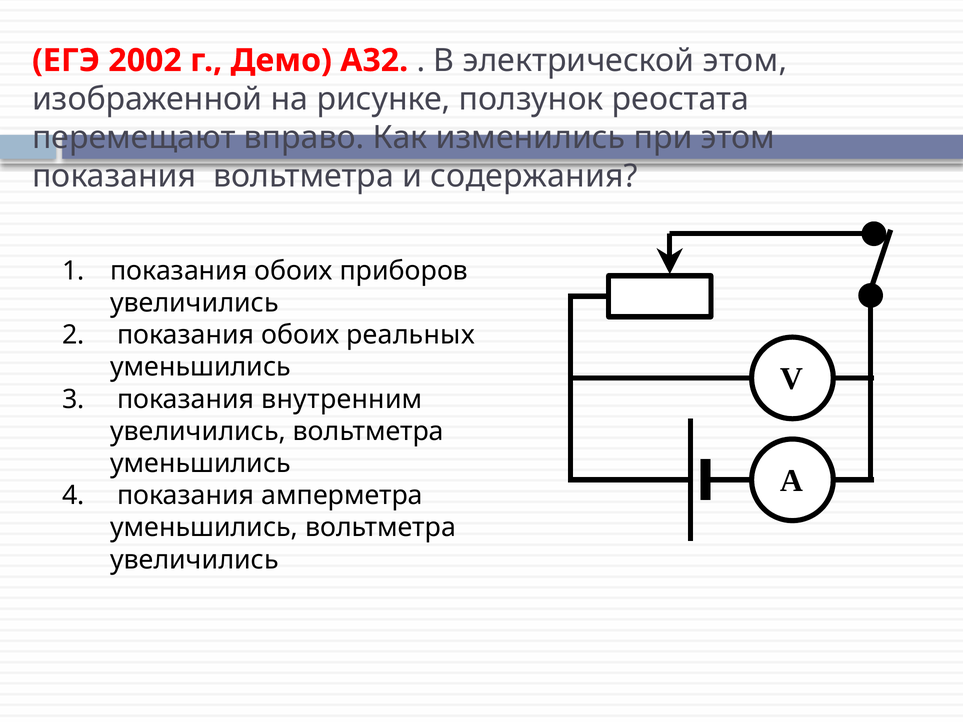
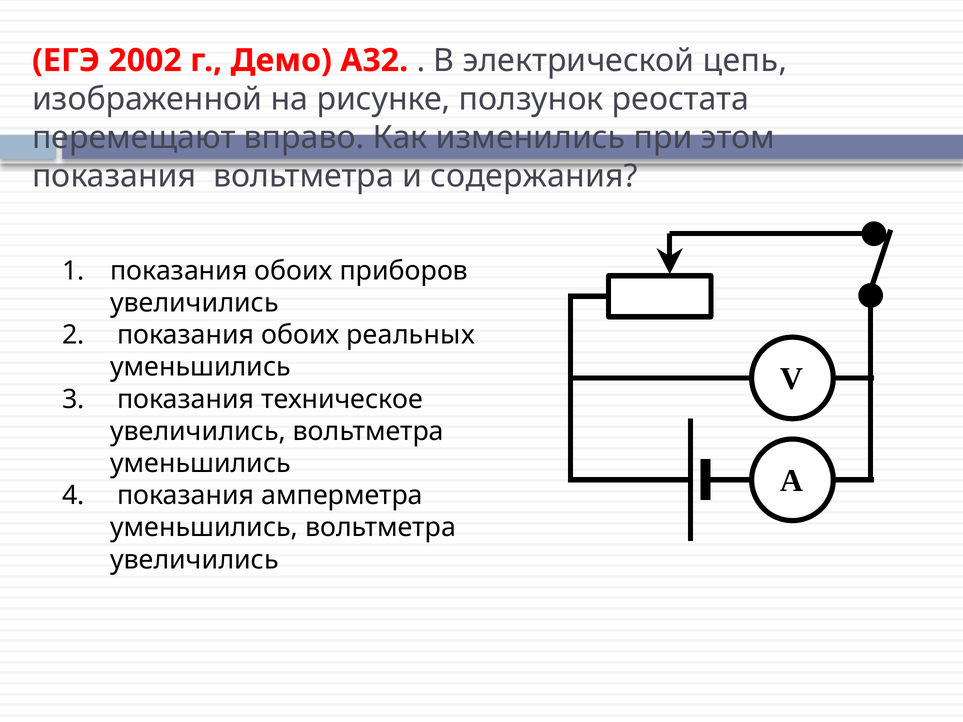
электрической этом: этом -> цепь
внутренним: внутренним -> техническое
